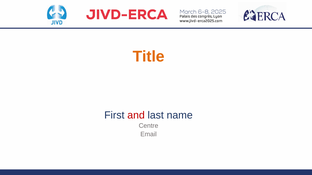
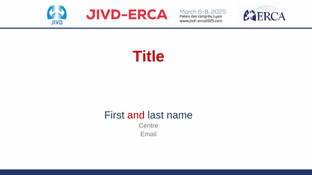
Title colour: orange -> red
